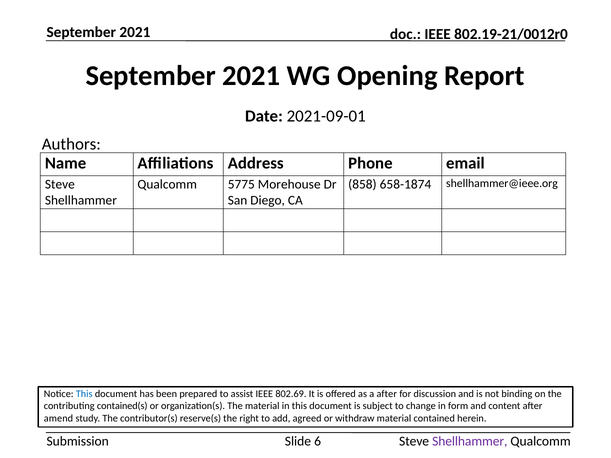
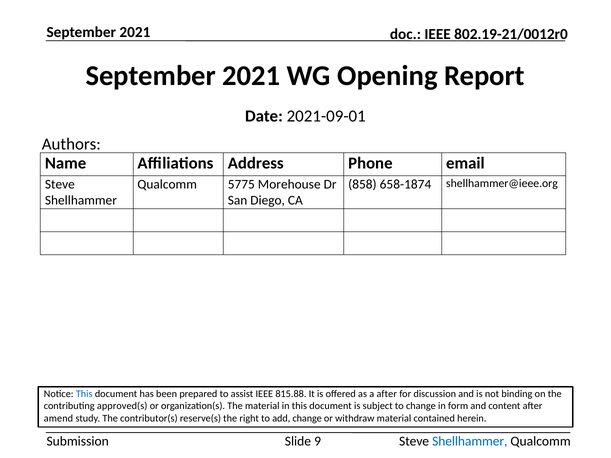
802.69: 802.69 -> 815.88
contained(s: contained(s -> approved(s
add agreed: agreed -> change
6: 6 -> 9
Shellhammer at (470, 442) colour: purple -> blue
